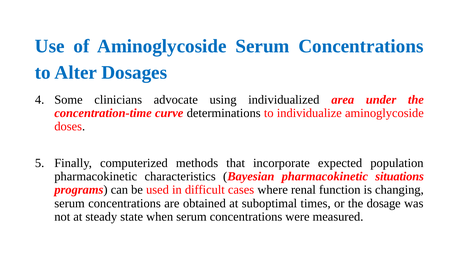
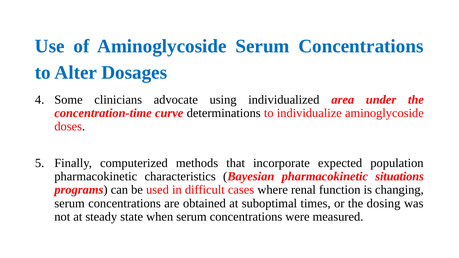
dosage: dosage -> dosing
